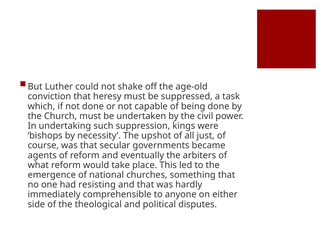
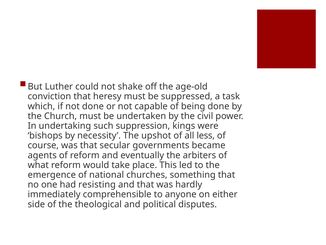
just: just -> less
